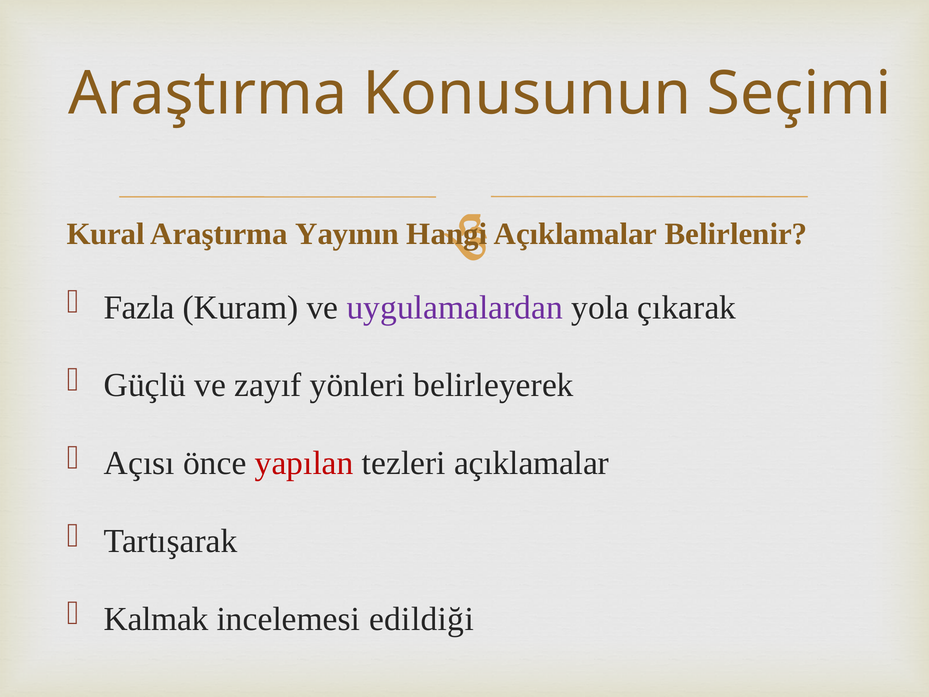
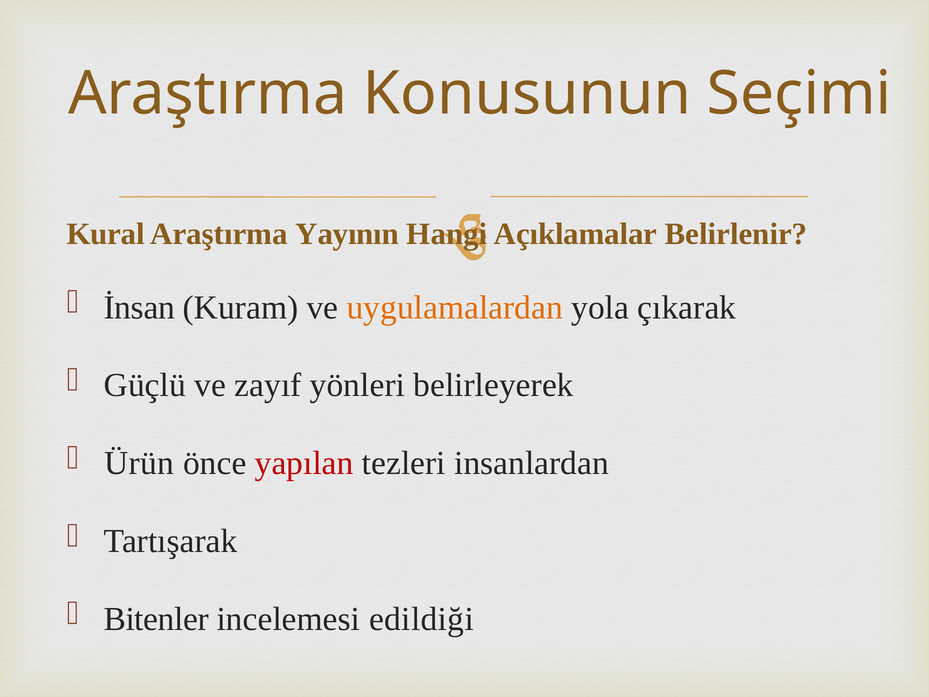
Fazla: Fazla -> İnsan
uygulamalardan colour: purple -> orange
Açısı: Açısı -> Ürün
tezleri açıklamalar: açıklamalar -> insanlardan
Kalmak: Kalmak -> Bitenler
